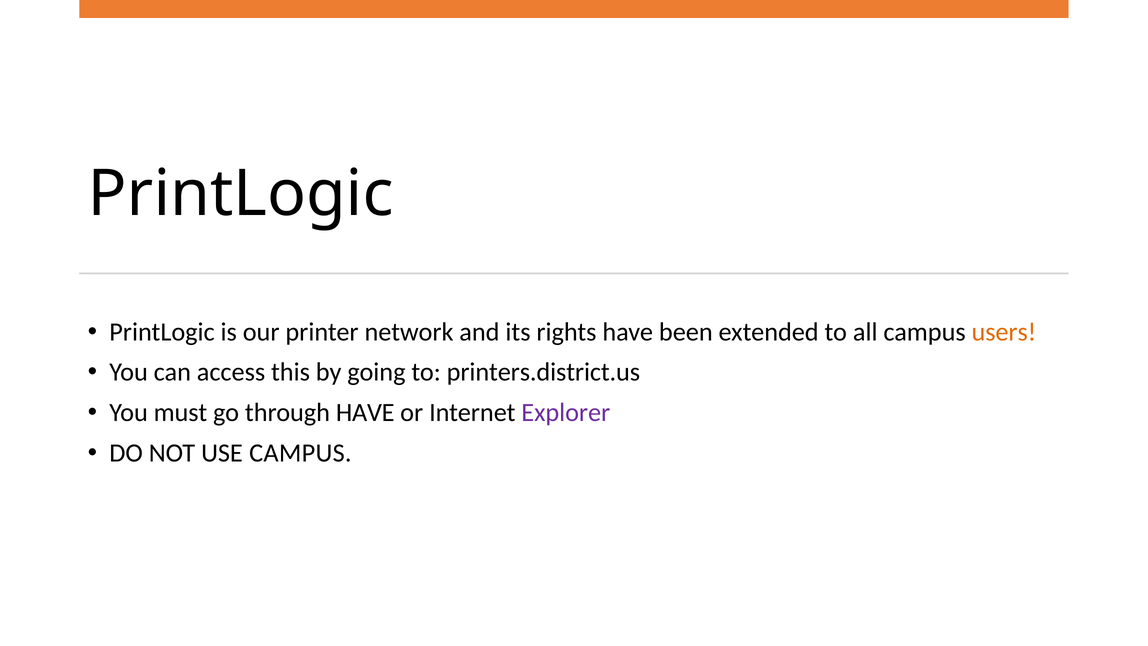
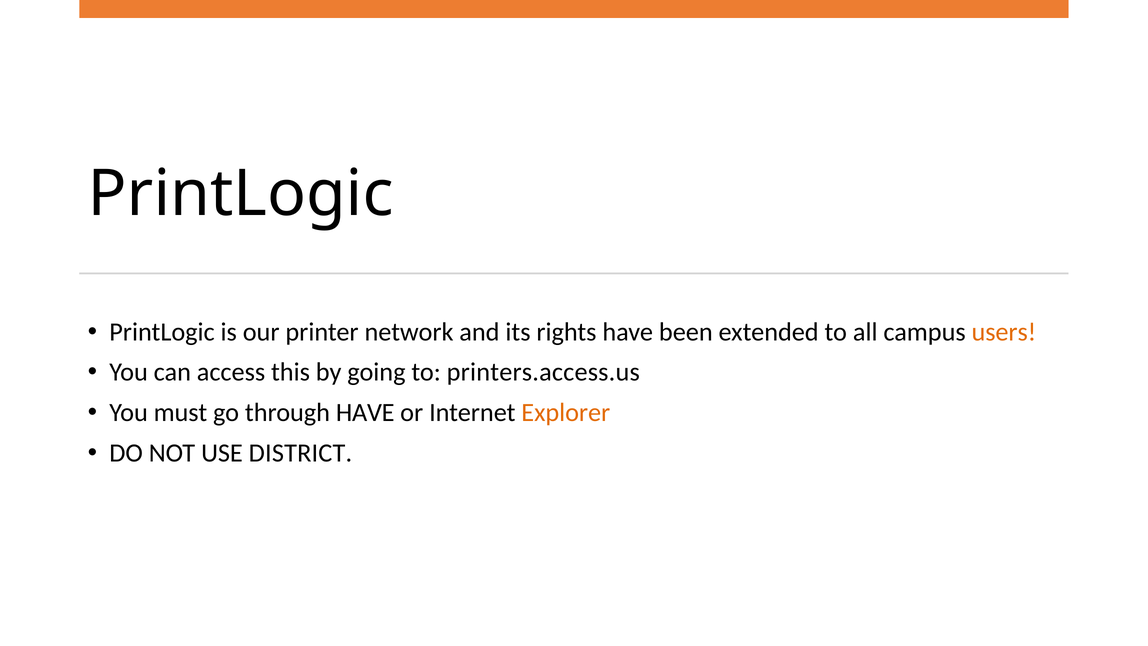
printers.district.us: printers.district.us -> printers.access.us
Explorer colour: purple -> orange
USE CAMPUS: CAMPUS -> DISTRICT
